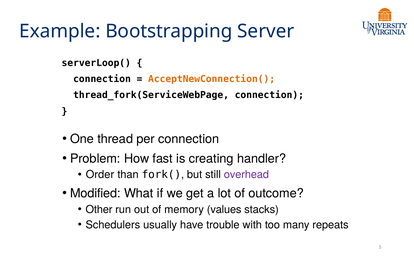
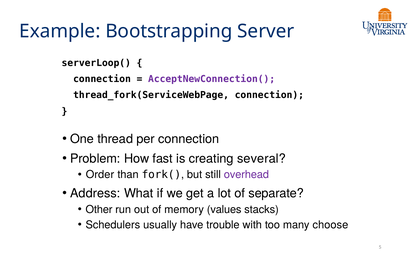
AcceptNewConnection( colour: orange -> purple
handler: handler -> several
Modified: Modified -> Address
outcome: outcome -> separate
repeats: repeats -> choose
